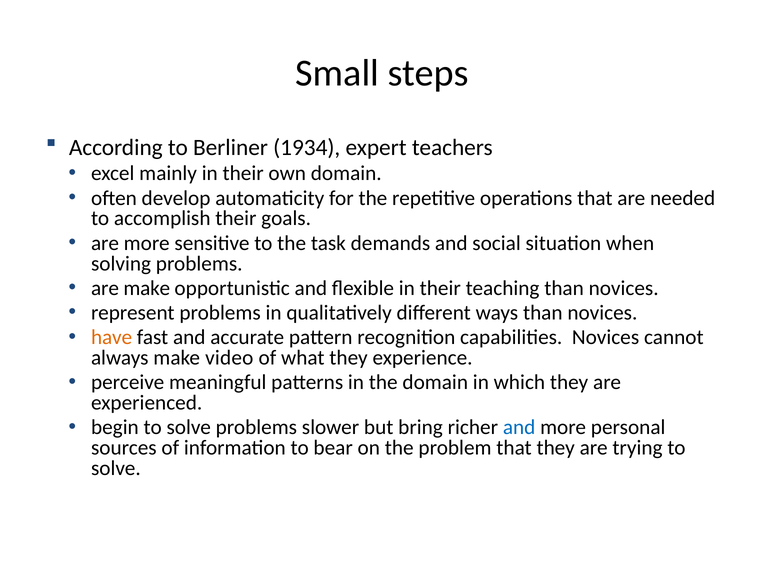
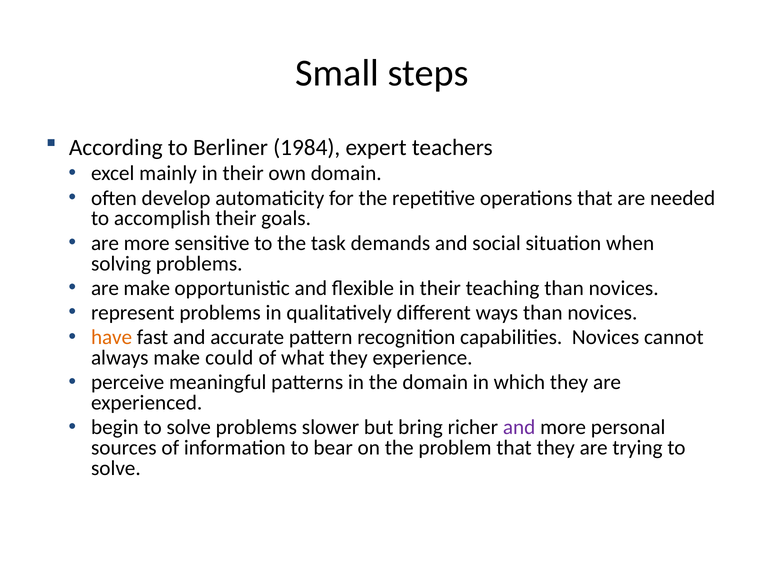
1934: 1934 -> 1984
video: video -> could
and at (519, 427) colour: blue -> purple
